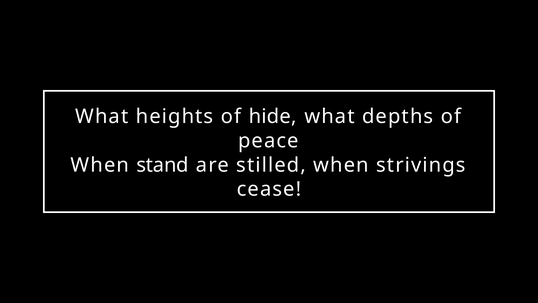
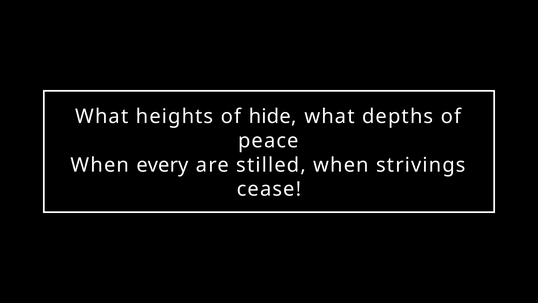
stand: stand -> every
